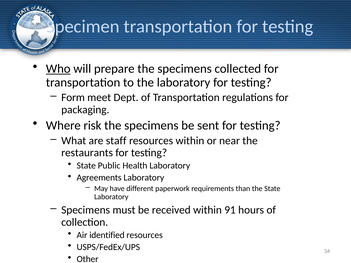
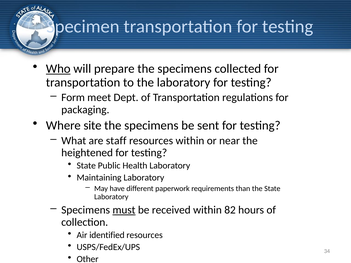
risk: risk -> site
restaurants: restaurants -> heightened
Agreements: Agreements -> Maintaining
must underline: none -> present
91: 91 -> 82
